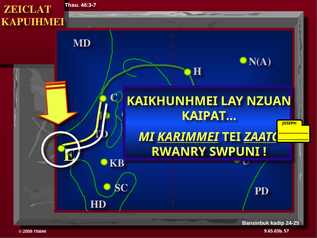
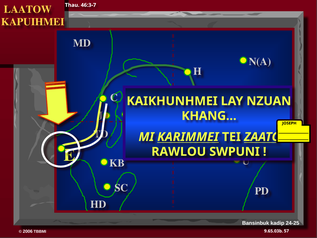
ZEICLAT: ZEICLAT -> LAATOW
KAIPAT…: KAIPAT… -> KHANG…
RWANRY: RWANRY -> RAWLOU
